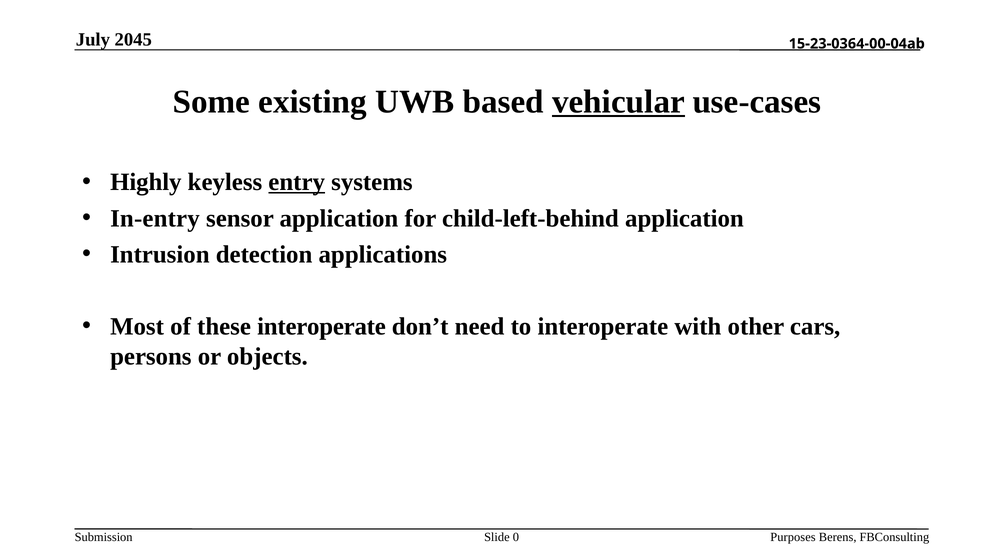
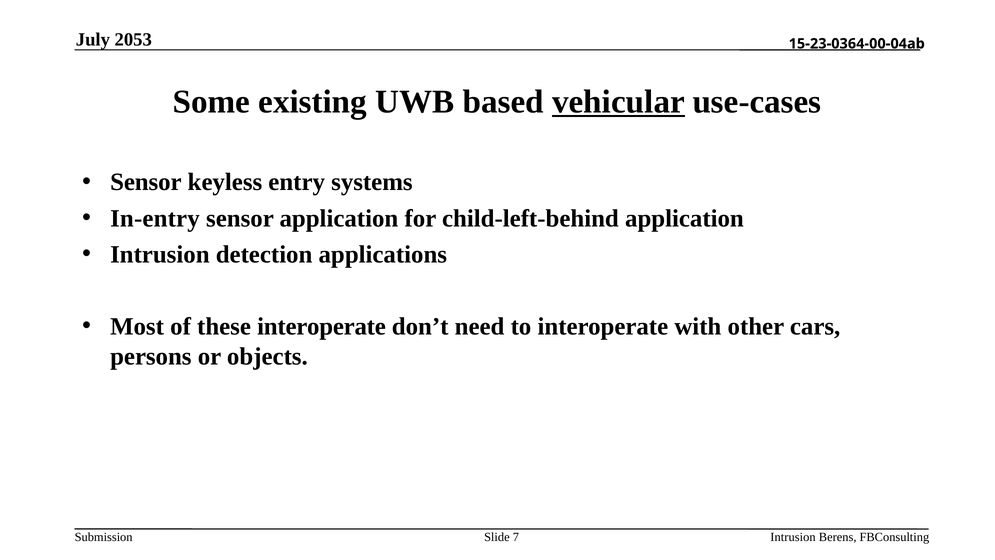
2045: 2045 -> 2053
Highly at (146, 182): Highly -> Sensor
entry underline: present -> none
0: 0 -> 7
Purposes at (793, 537): Purposes -> Intrusion
